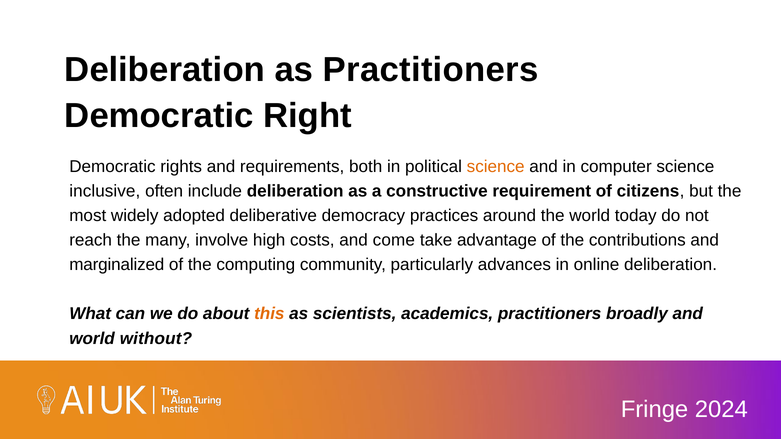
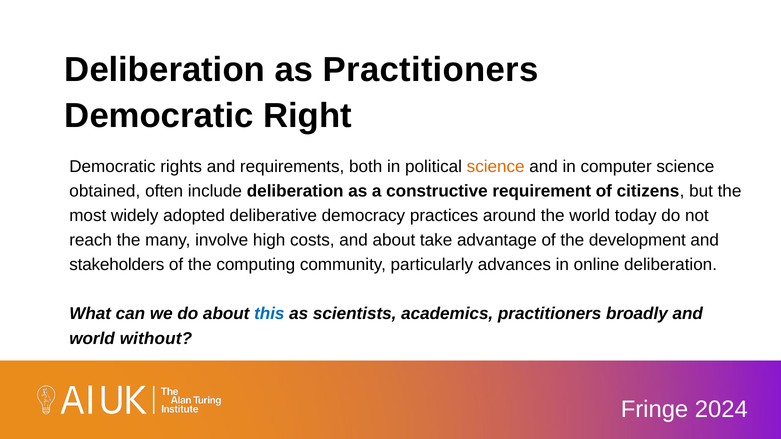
inclusive: inclusive -> obtained
and come: come -> about
contributions: contributions -> development
marginalized: marginalized -> stakeholders
this colour: orange -> blue
